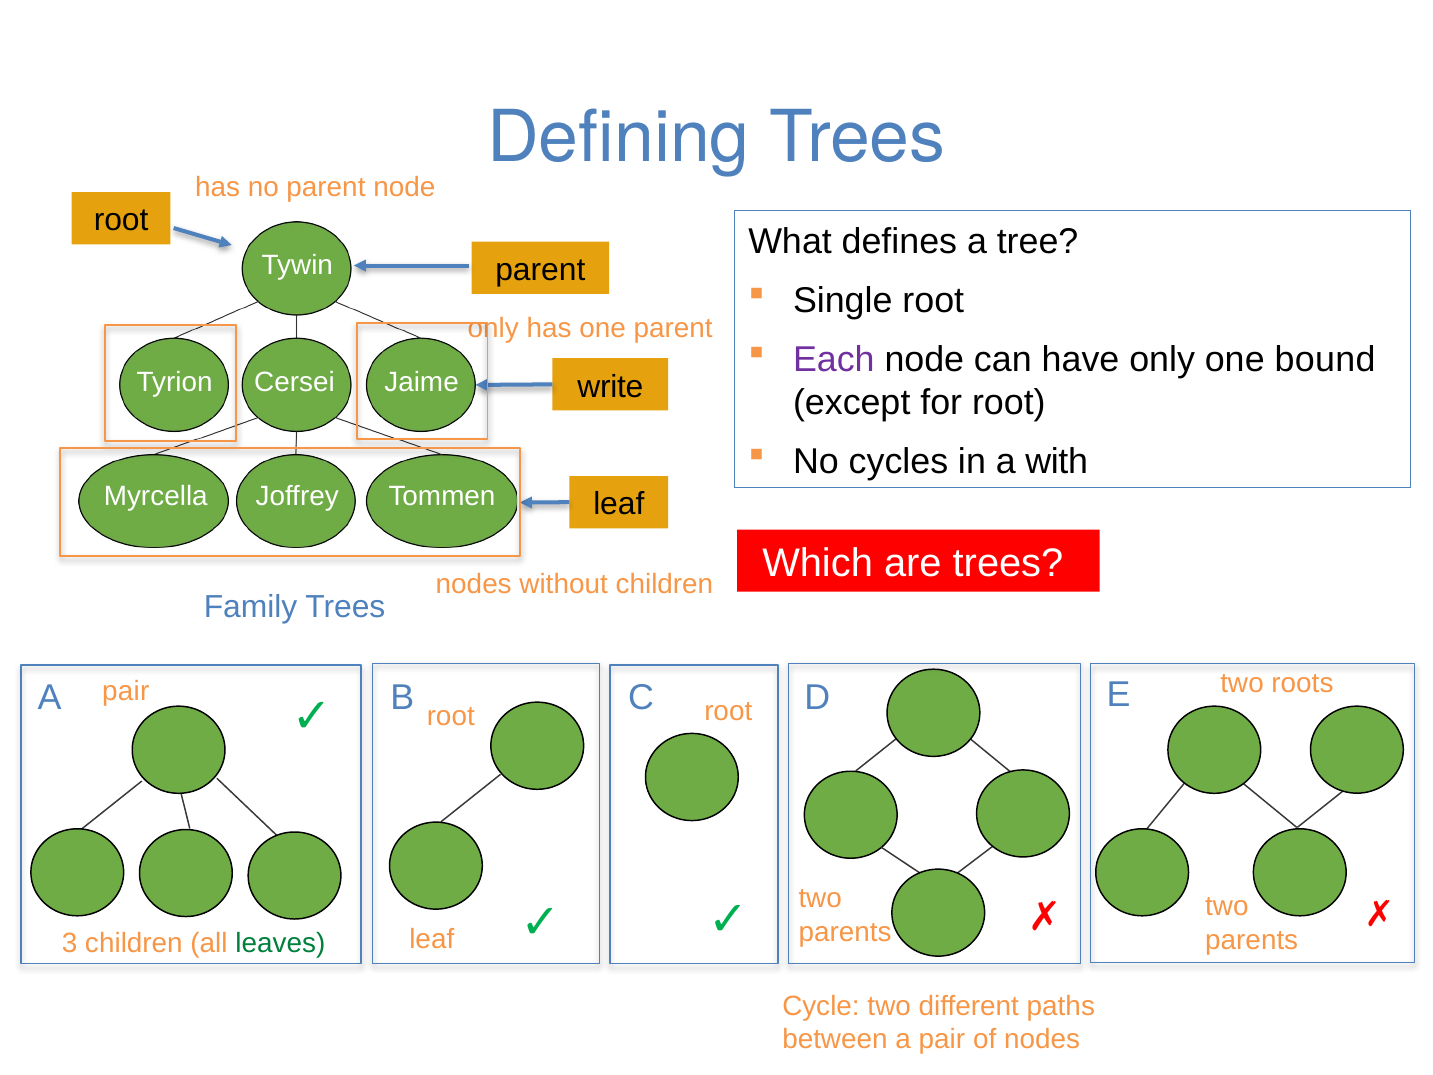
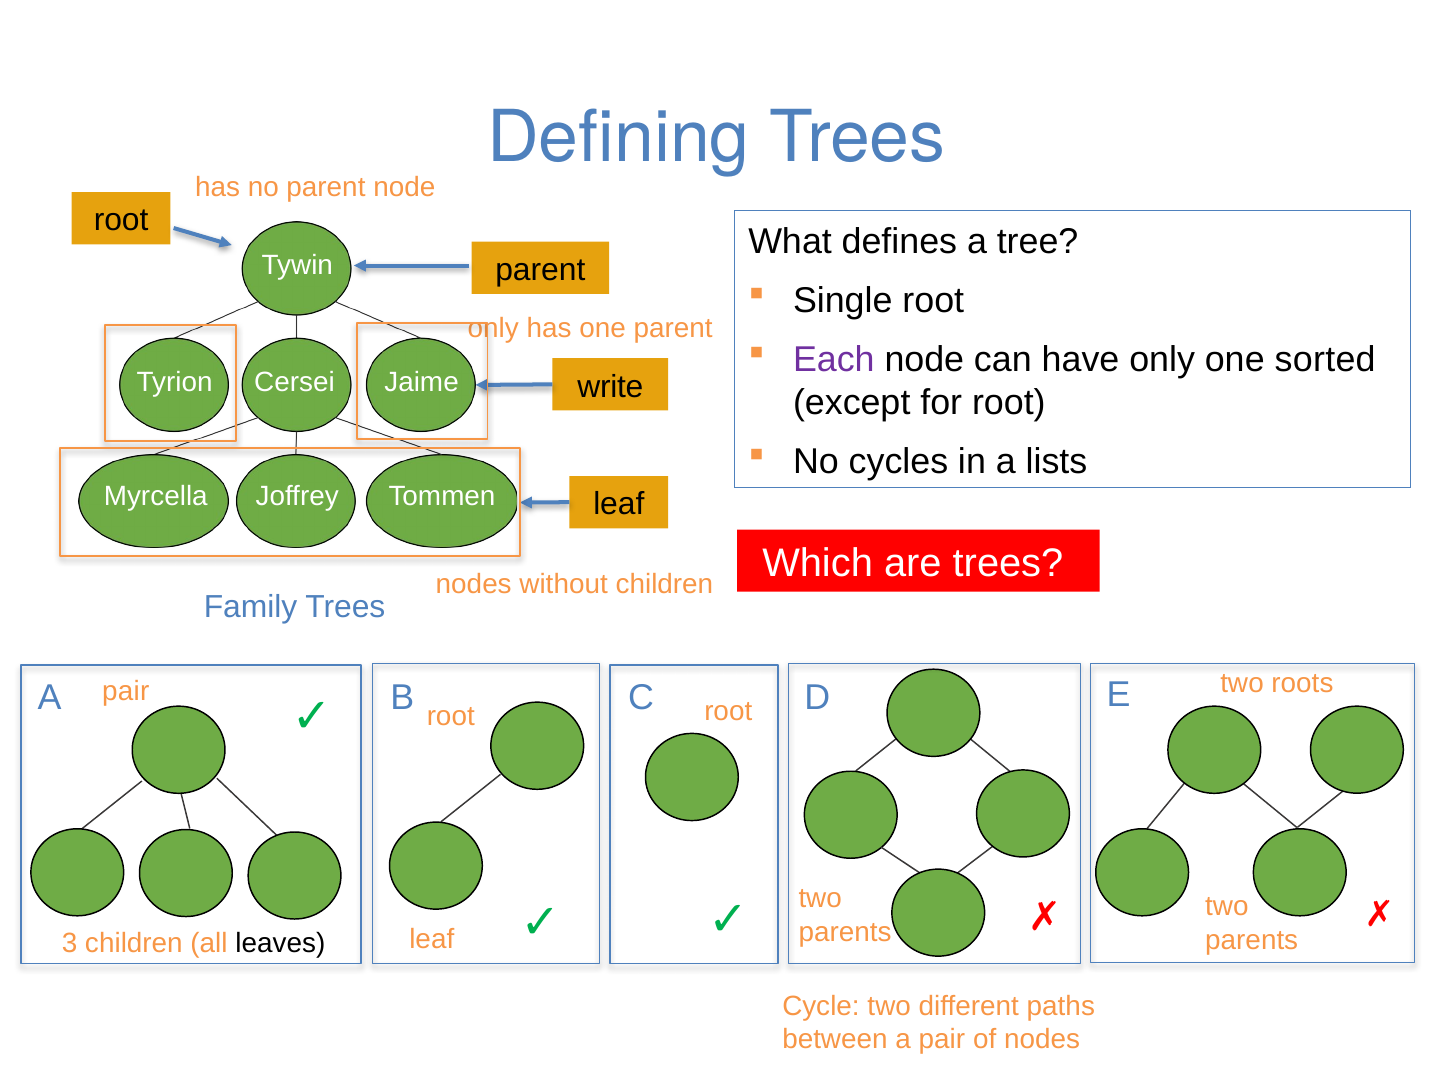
bound: bound -> sorted
with: with -> lists
leaves colour: green -> black
